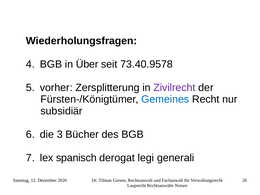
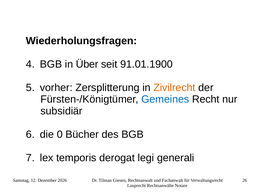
73.40.9578: 73.40.9578 -> 91.01.1900
Zivilrecht colour: purple -> orange
3: 3 -> 0
spanisch: spanisch -> temporis
